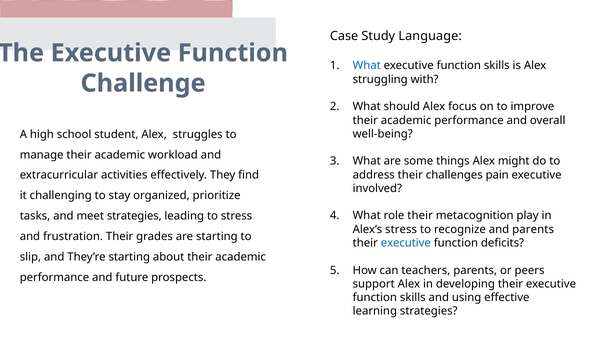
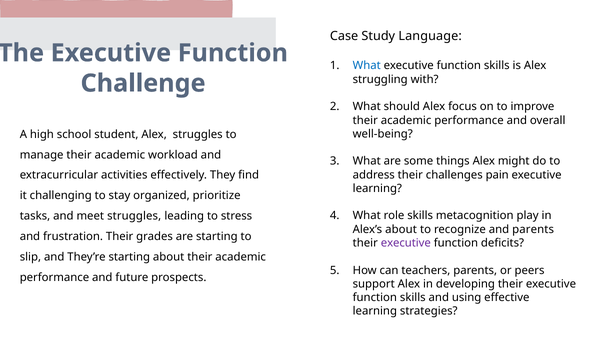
involved at (377, 188): involved -> learning
role their: their -> skills
meet strategies: strategies -> struggles
Alex’s stress: stress -> about
executive at (406, 243) colour: blue -> purple
